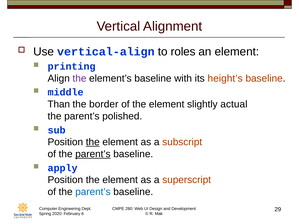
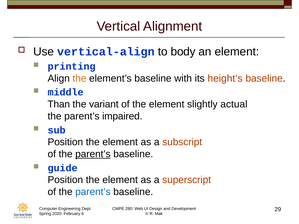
roles: roles -> body
the at (79, 78) colour: purple -> orange
border: border -> variant
polished: polished -> impaired
the at (93, 142) underline: present -> none
apply: apply -> guide
